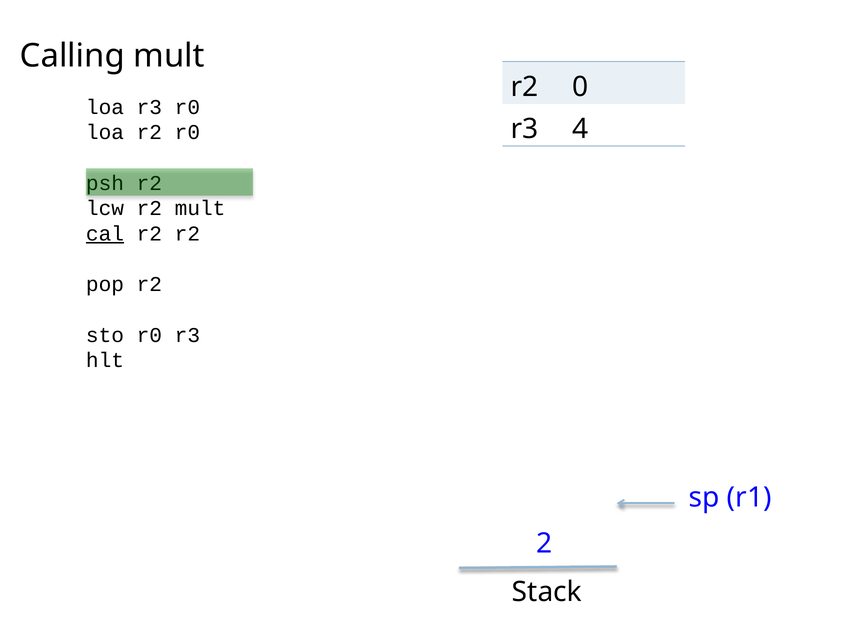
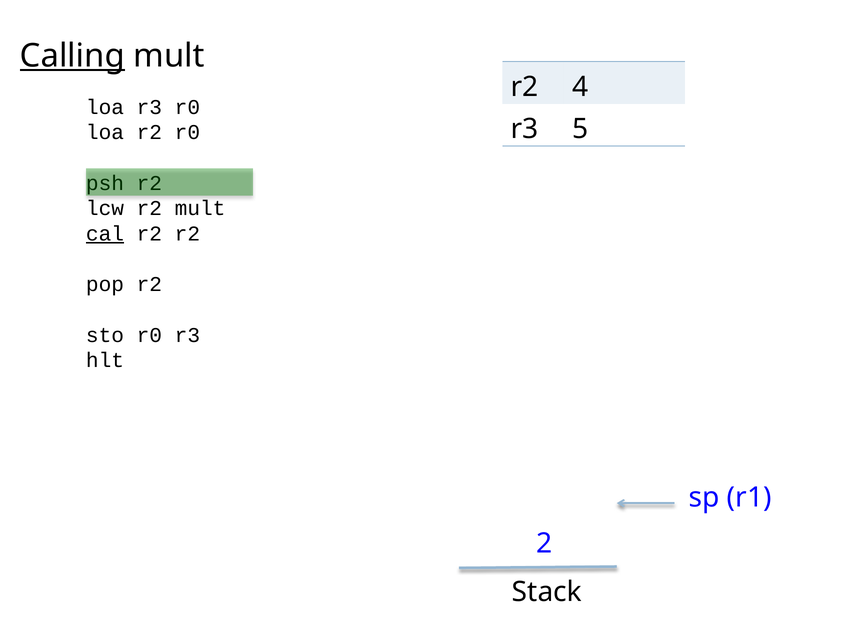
Calling underline: none -> present
0: 0 -> 4
4: 4 -> 5
